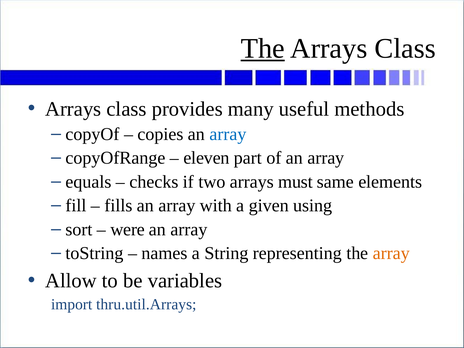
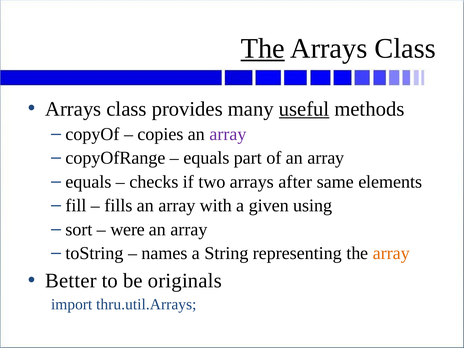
useful underline: none -> present
array at (228, 134) colour: blue -> purple
eleven at (207, 158): eleven -> equals
must: must -> after
Allow: Allow -> Better
variables: variables -> originals
